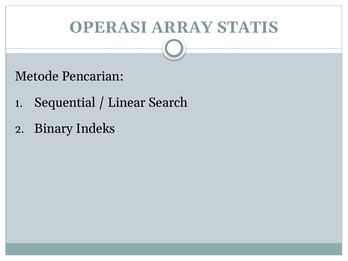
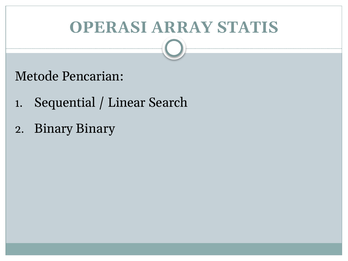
Binary Indeks: Indeks -> Binary
